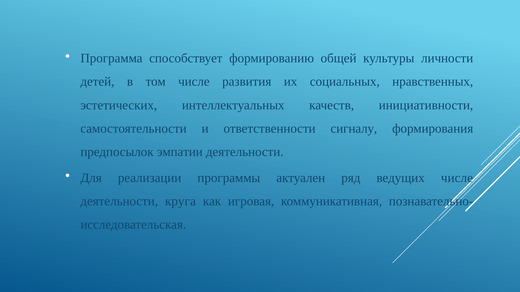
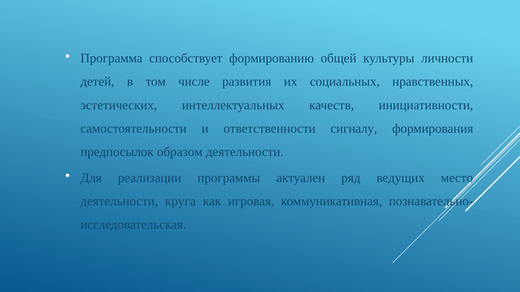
эмпатии: эмпатии -> образом
ведущих числе: числе -> место
